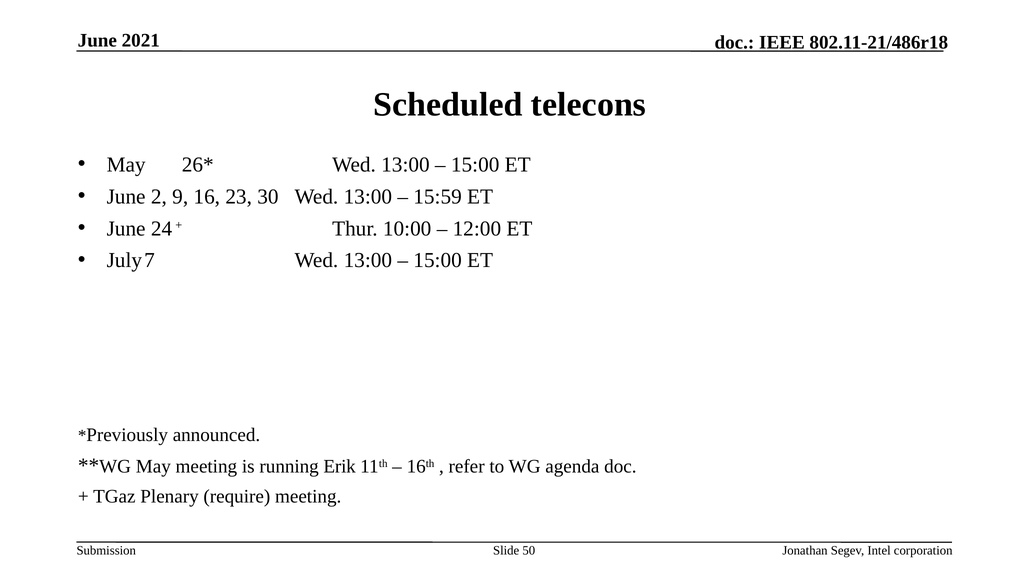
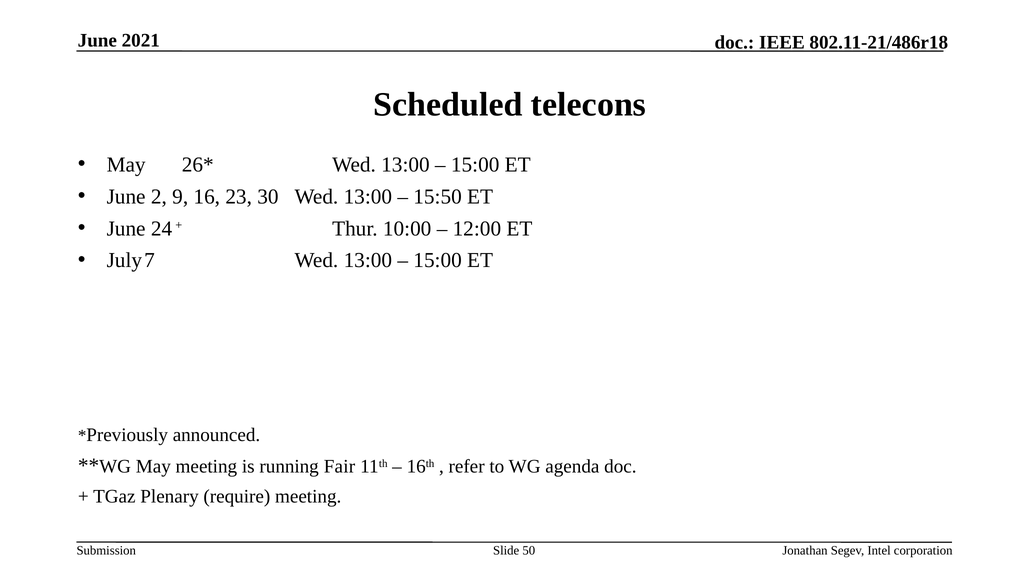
15:59: 15:59 -> 15:50
Erik: Erik -> Fair
